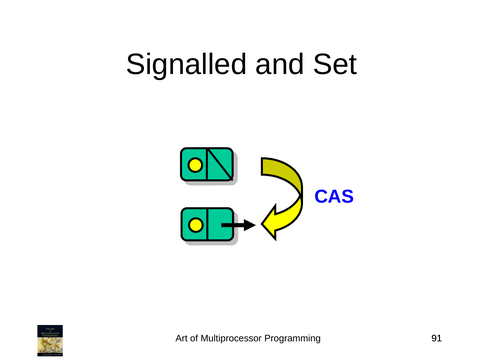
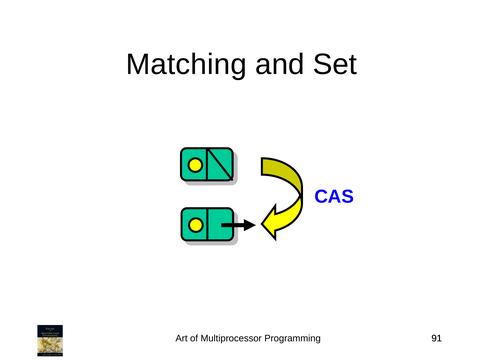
Signalled: Signalled -> Matching
